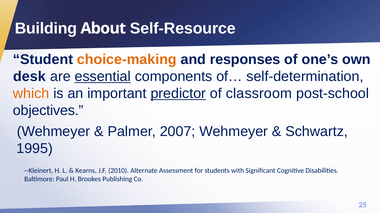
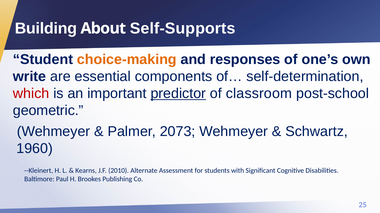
Self-Resource: Self-Resource -> Self-Supports
desk: desk -> write
essential underline: present -> none
which colour: orange -> red
objectives: objectives -> geometric
2007: 2007 -> 2073
1995: 1995 -> 1960
